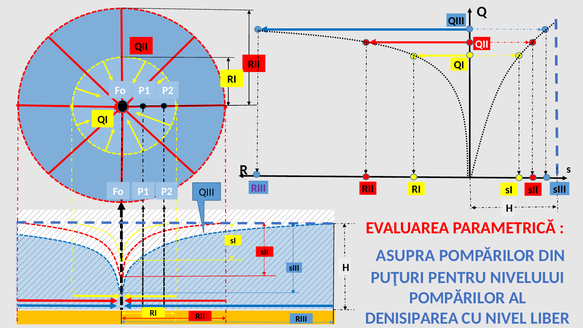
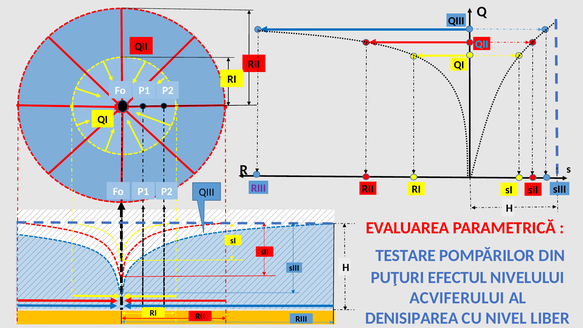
QII at (482, 44) colour: white -> light blue
ASUPRA: ASUPRA -> TESTARE
PENTRU: PENTRU -> EFECTUL
POMPĂRILOR at (457, 298): POMPĂRILOR -> ACVIFERULUI
